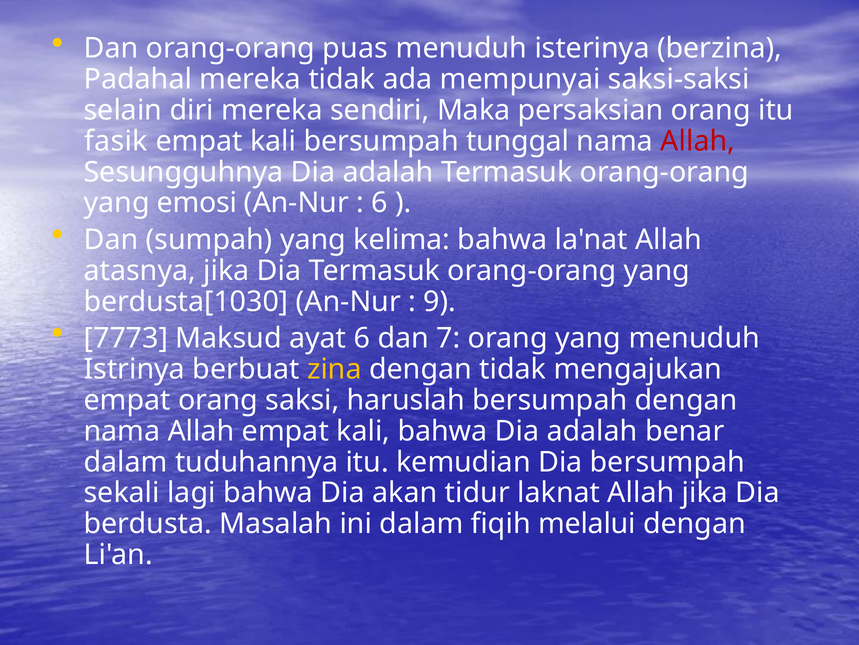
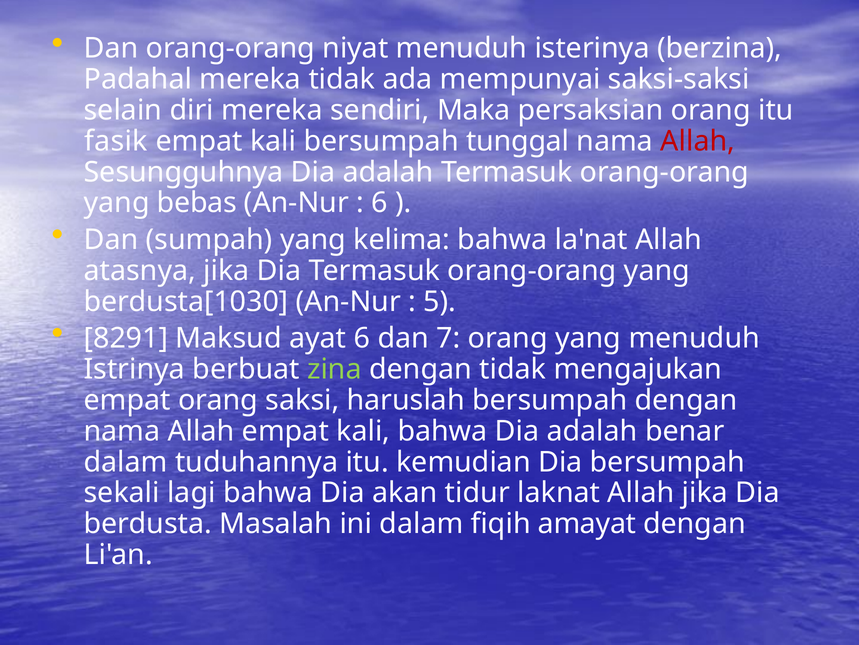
puas: puas -> niyat
emosi: emosi -> bebas
9: 9 -> 5
7773: 7773 -> 8291
zina colour: yellow -> light green
melalui: melalui -> amayat
